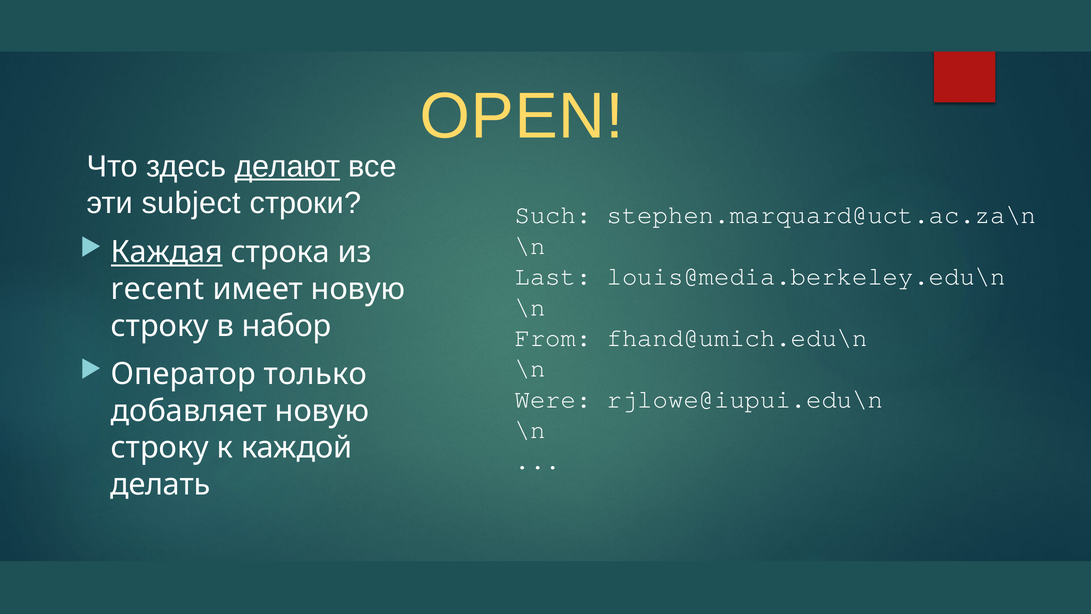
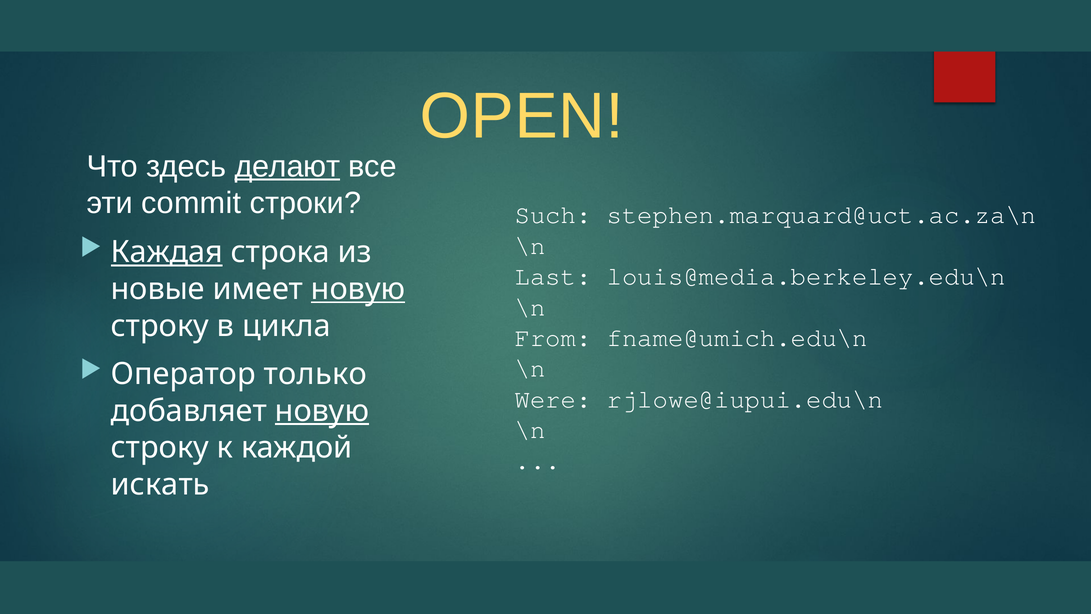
subject: subject -> commit
recent: recent -> новые
новую at (358, 289) underline: none -> present
набор: набор -> цикла
fhand@umich.edu\n: fhand@umich.edu\n -> fname@umich.edu\n
новую at (322, 411) underline: none -> present
делать: делать -> искать
